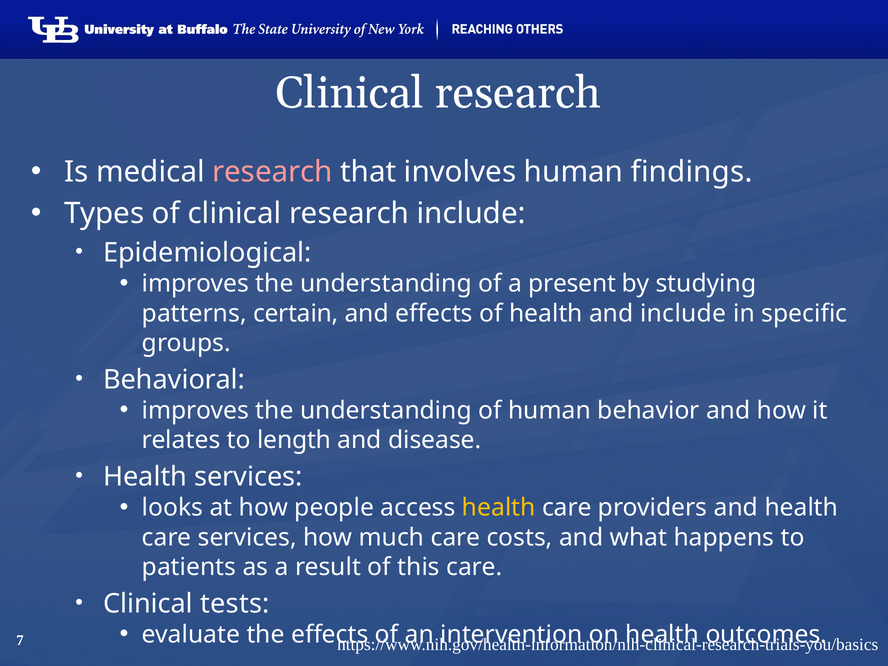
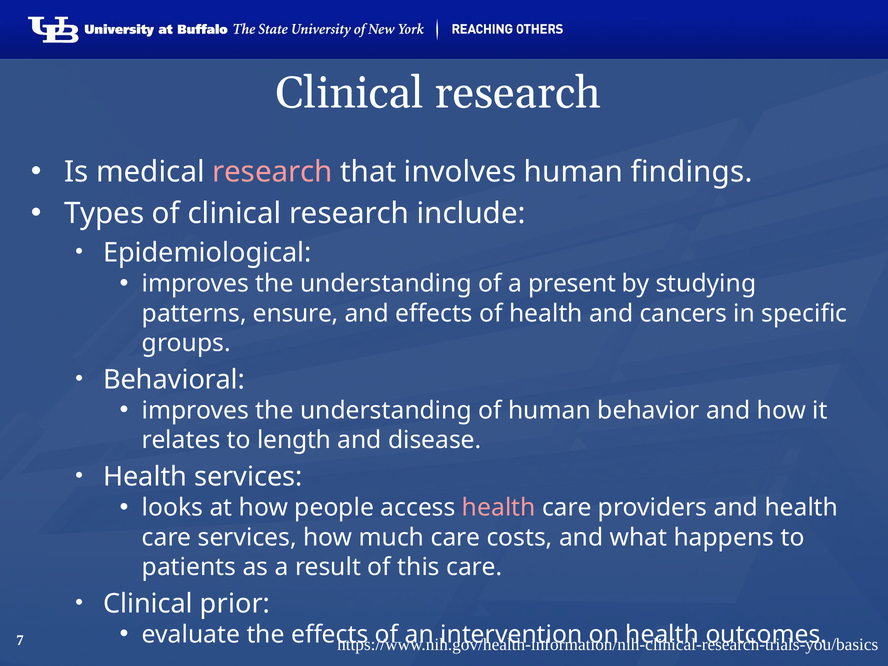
certain: certain -> ensure
and include: include -> cancers
health at (499, 508) colour: yellow -> pink
tests: tests -> prior
